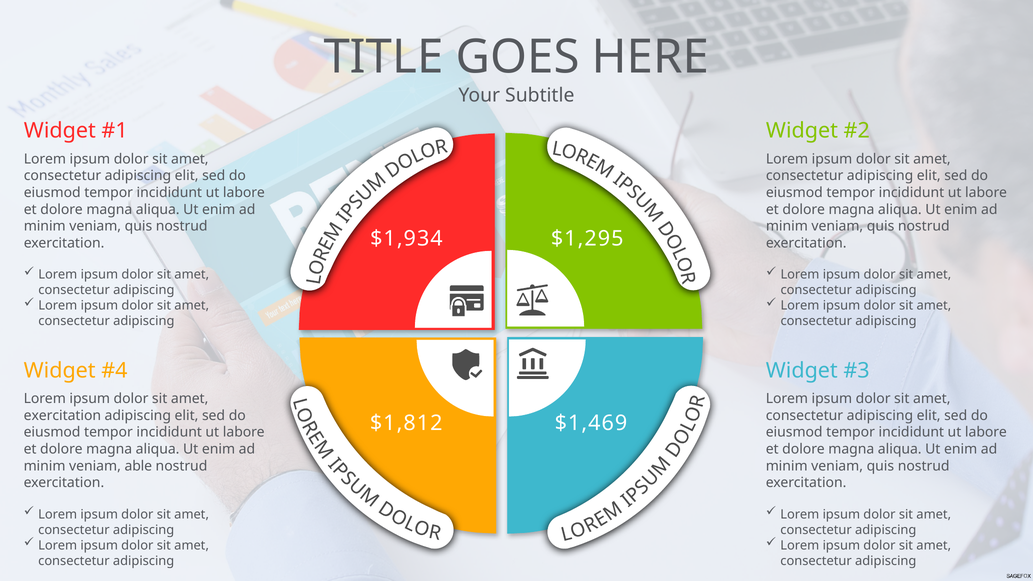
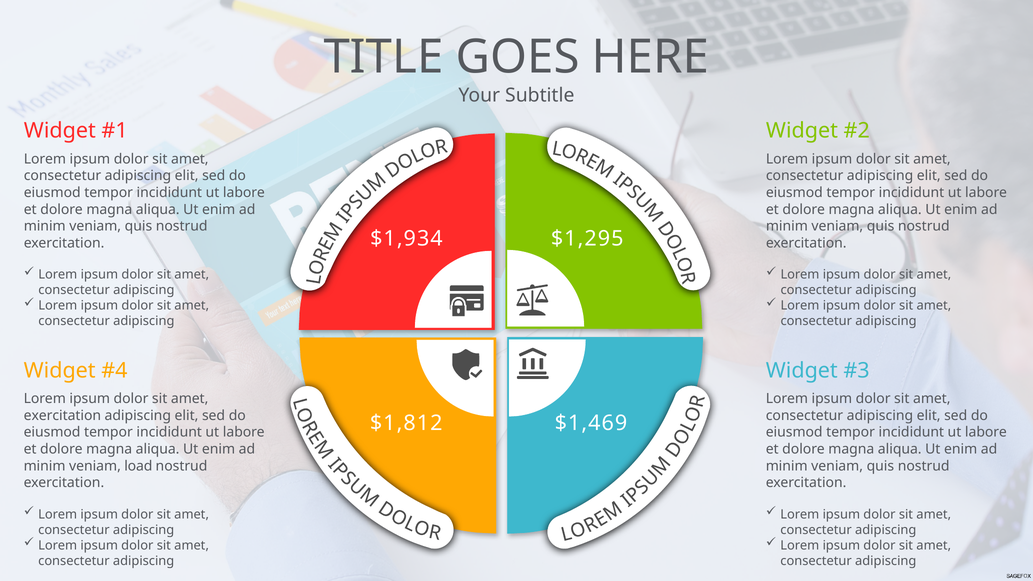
able: able -> load
